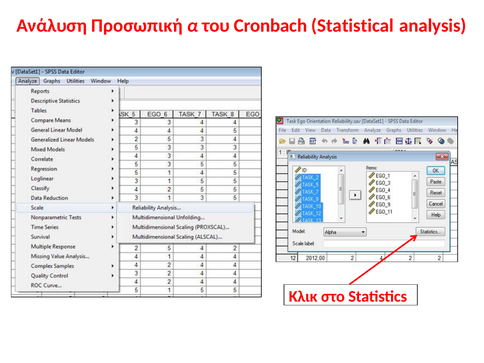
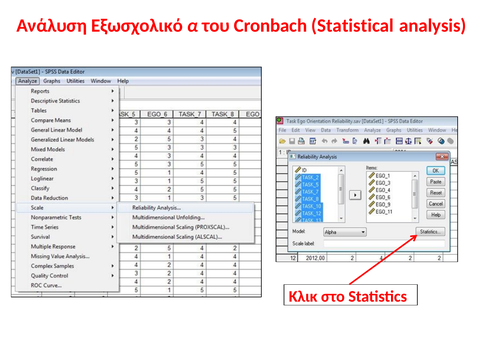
Προσωπική: Προσωπική -> Εξωσχολικό
